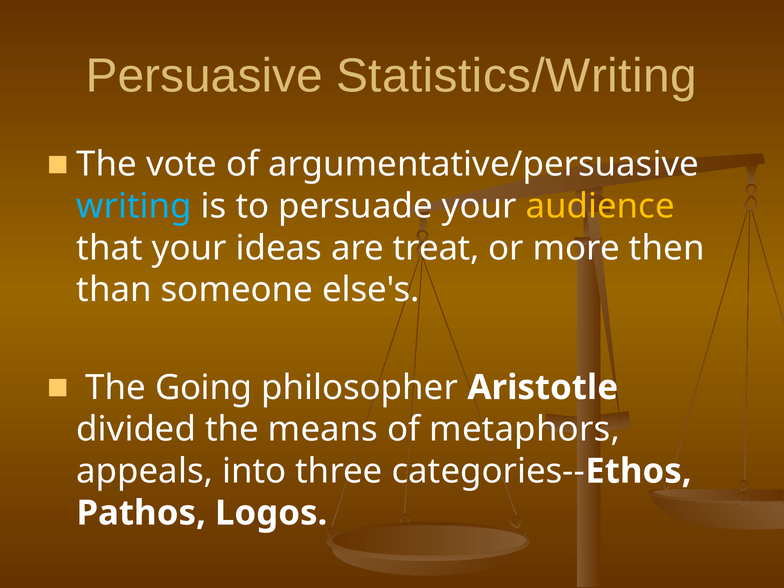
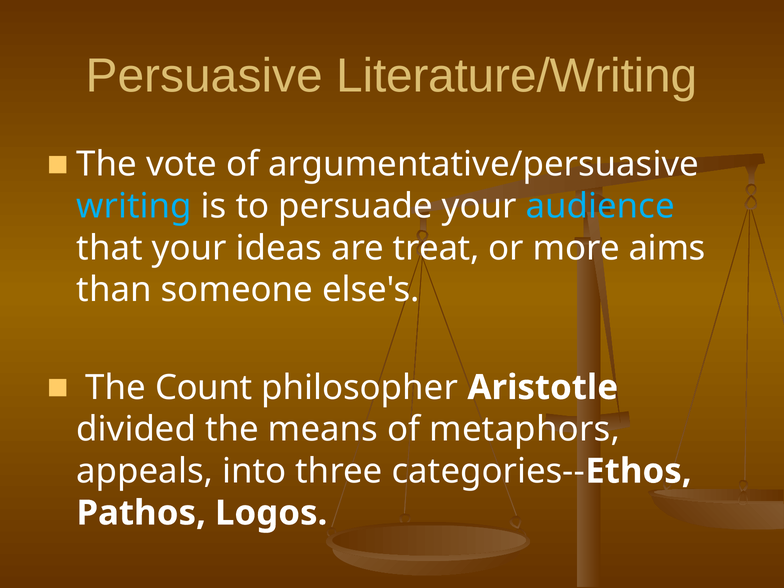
Statistics/Writing: Statistics/Writing -> Literature/Writing
audience colour: yellow -> light blue
then: then -> aims
Going: Going -> Count
